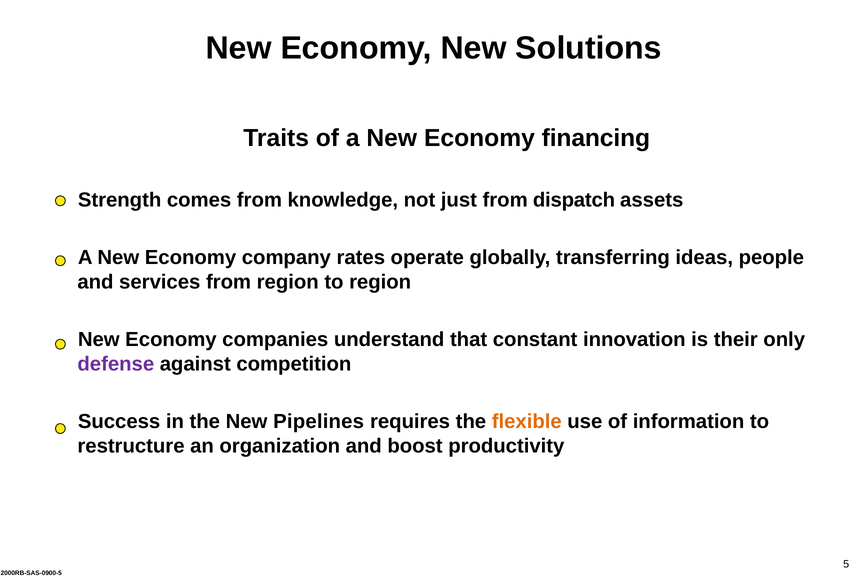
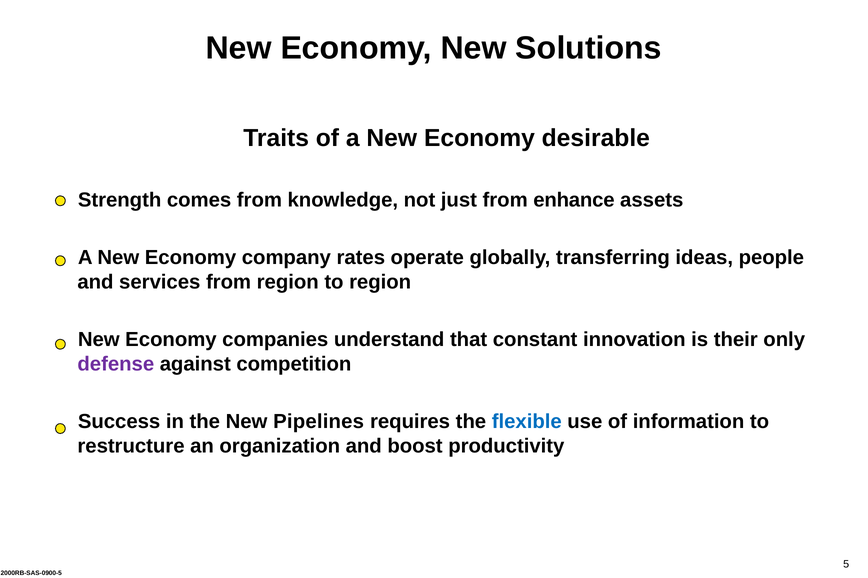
financing: financing -> desirable
dispatch: dispatch -> enhance
flexible colour: orange -> blue
